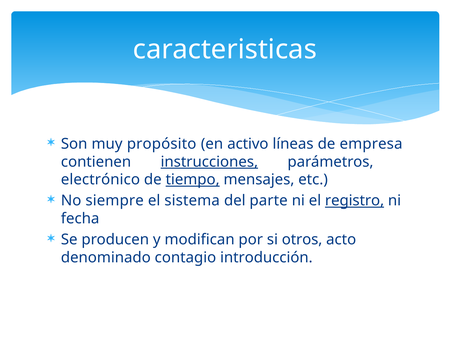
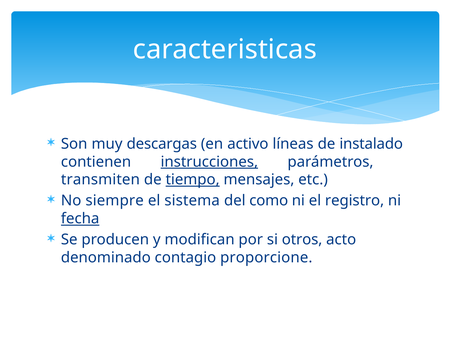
propósito: propósito -> descargas
empresa: empresa -> instalado
electrónico: electrónico -> transmiten
parte: parte -> como
registro underline: present -> none
fecha underline: none -> present
introducción: introducción -> proporcione
